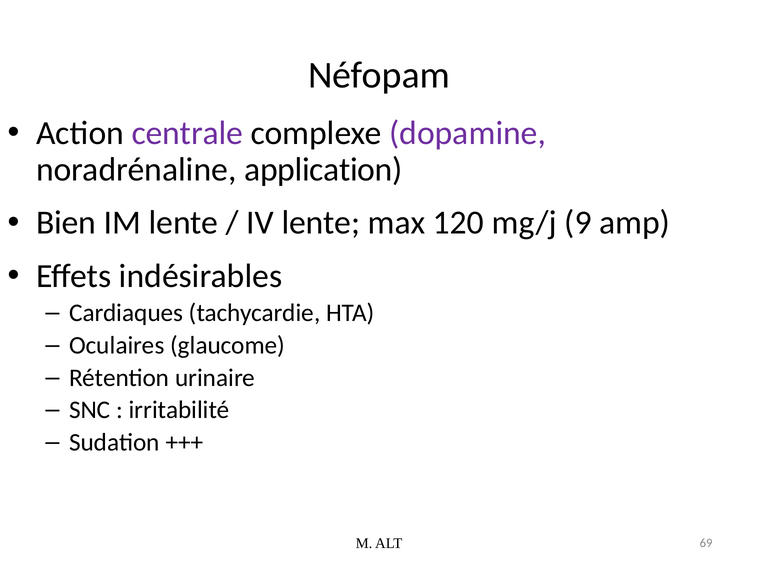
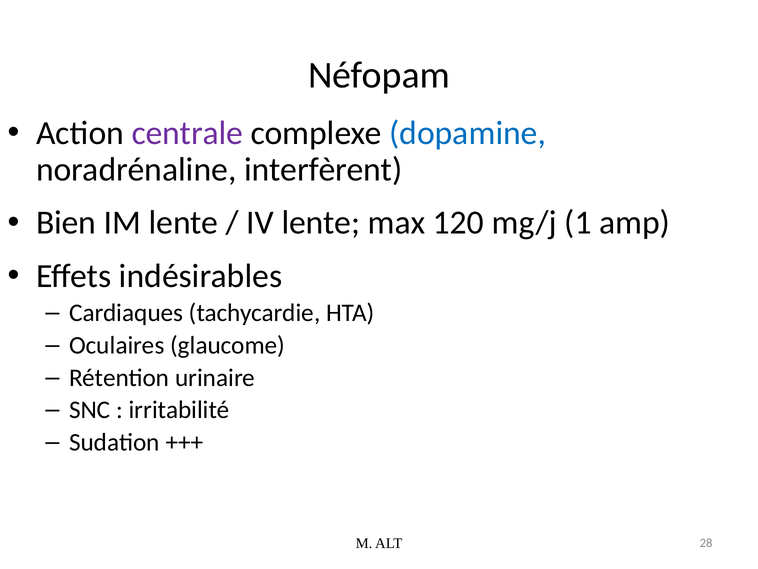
dopamine colour: purple -> blue
application: application -> interfèrent
9: 9 -> 1
69: 69 -> 28
